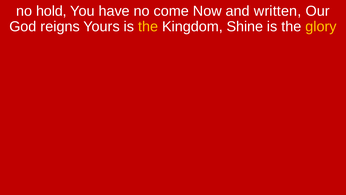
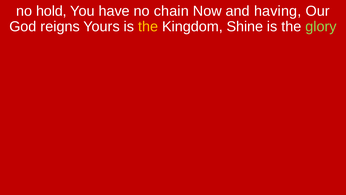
come: come -> chain
written: written -> having
glory colour: yellow -> light green
